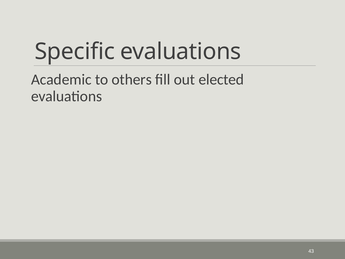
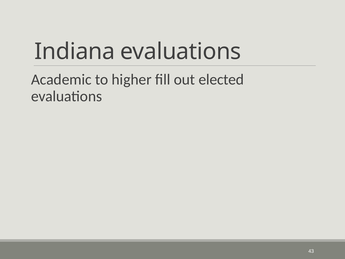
Specific: Specific -> Indiana
others: others -> higher
